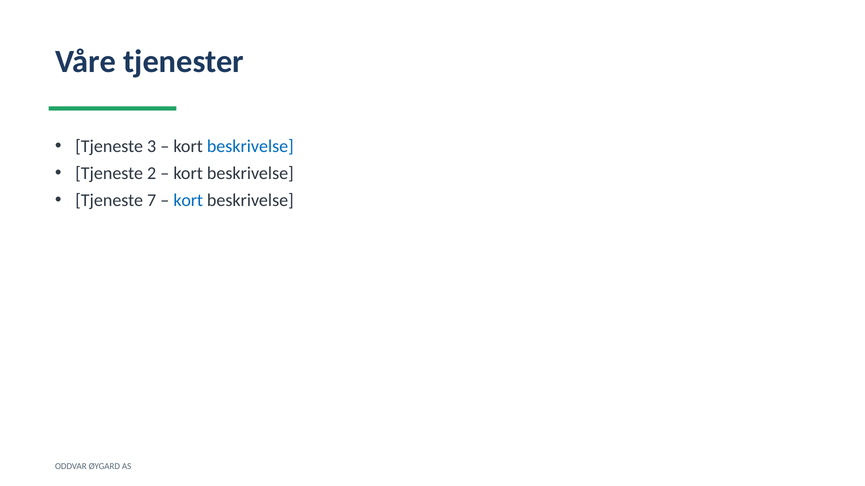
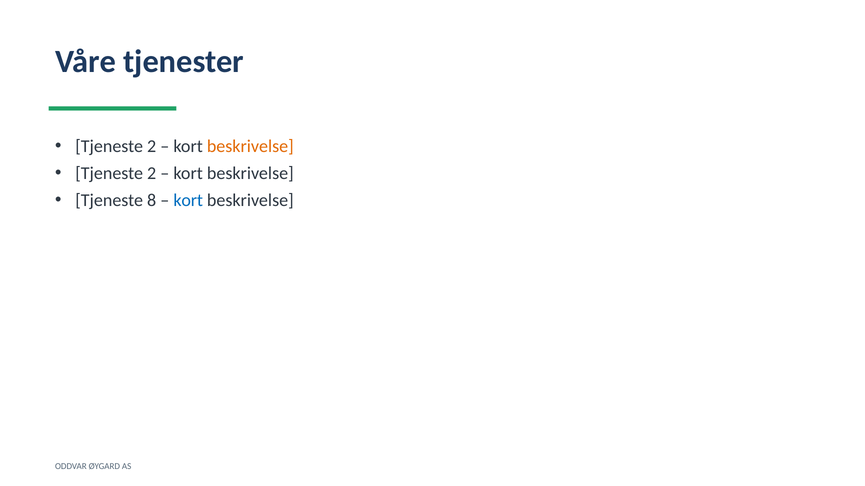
3 at (152, 147): 3 -> 2
beskrivelse at (250, 147) colour: blue -> orange
7: 7 -> 8
